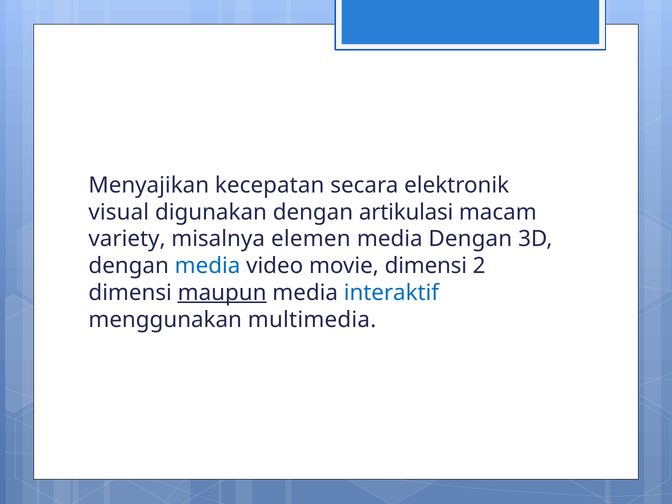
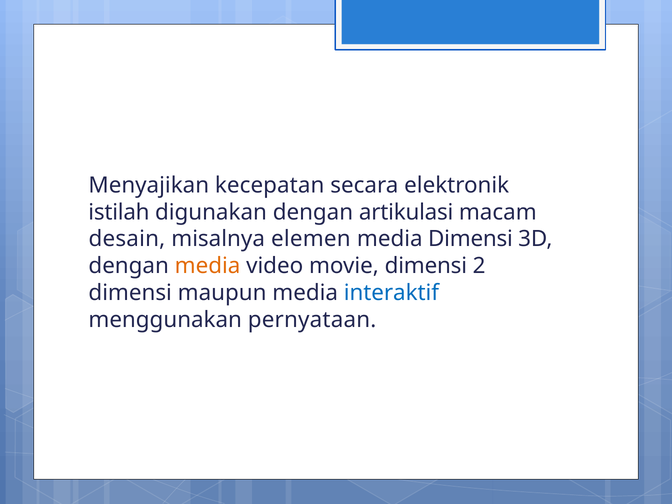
visual: visual -> istilah
variety: variety -> desain
media Dengan: Dengan -> Dimensi
media at (208, 266) colour: blue -> orange
maupun underline: present -> none
multimedia: multimedia -> pernyataan
